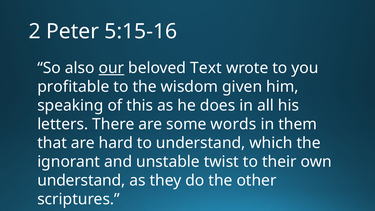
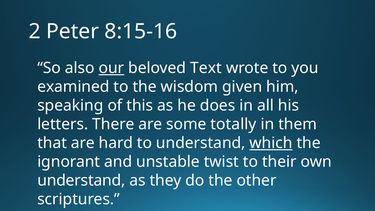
5:15-16: 5:15-16 -> 8:15-16
profitable: profitable -> examined
words: words -> totally
which underline: none -> present
